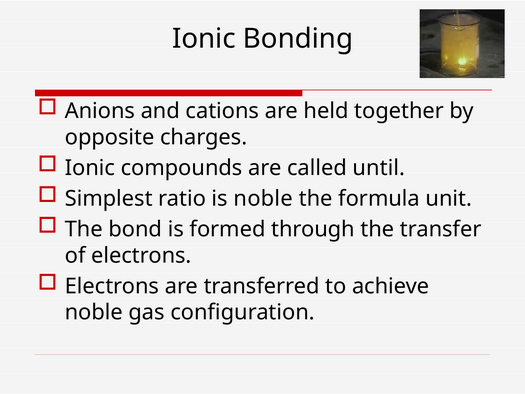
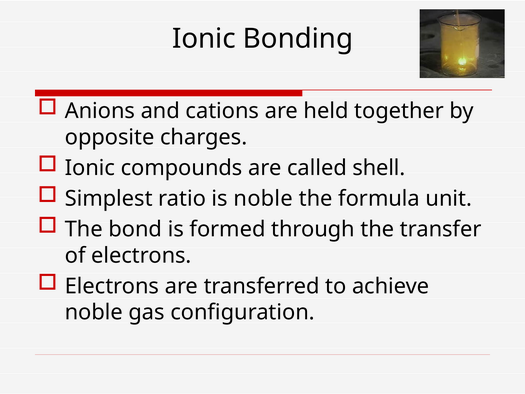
until: until -> shell
